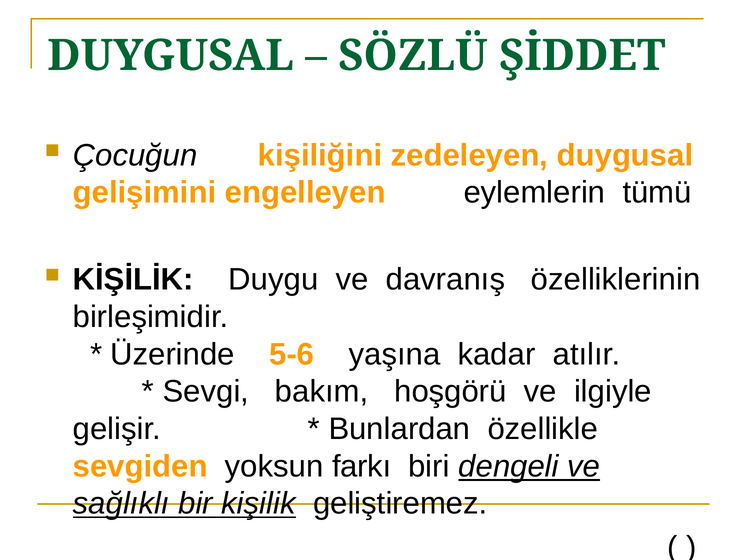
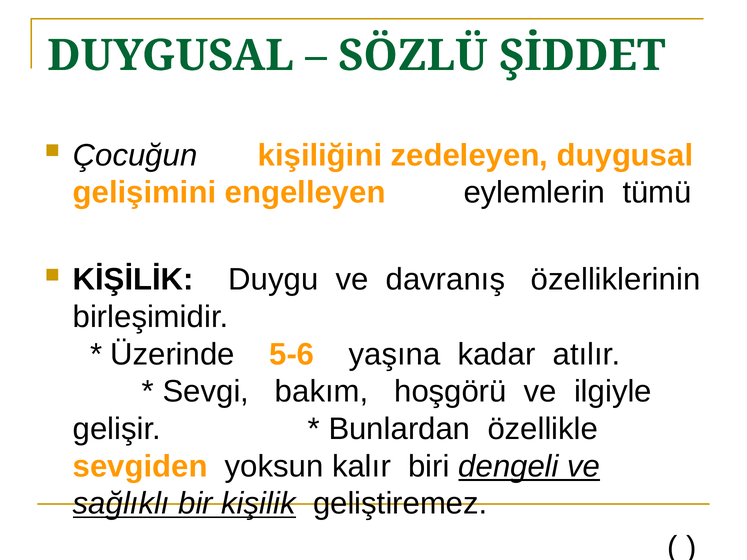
farkı: farkı -> kalır
